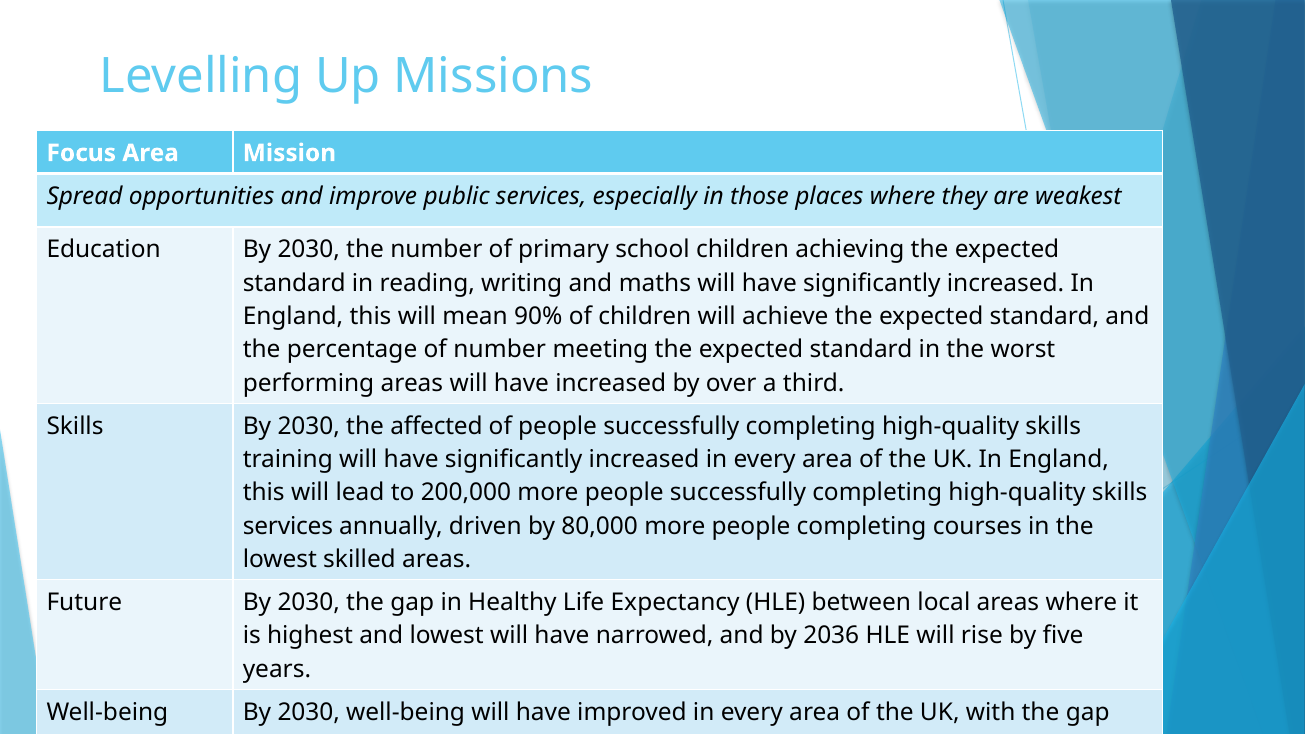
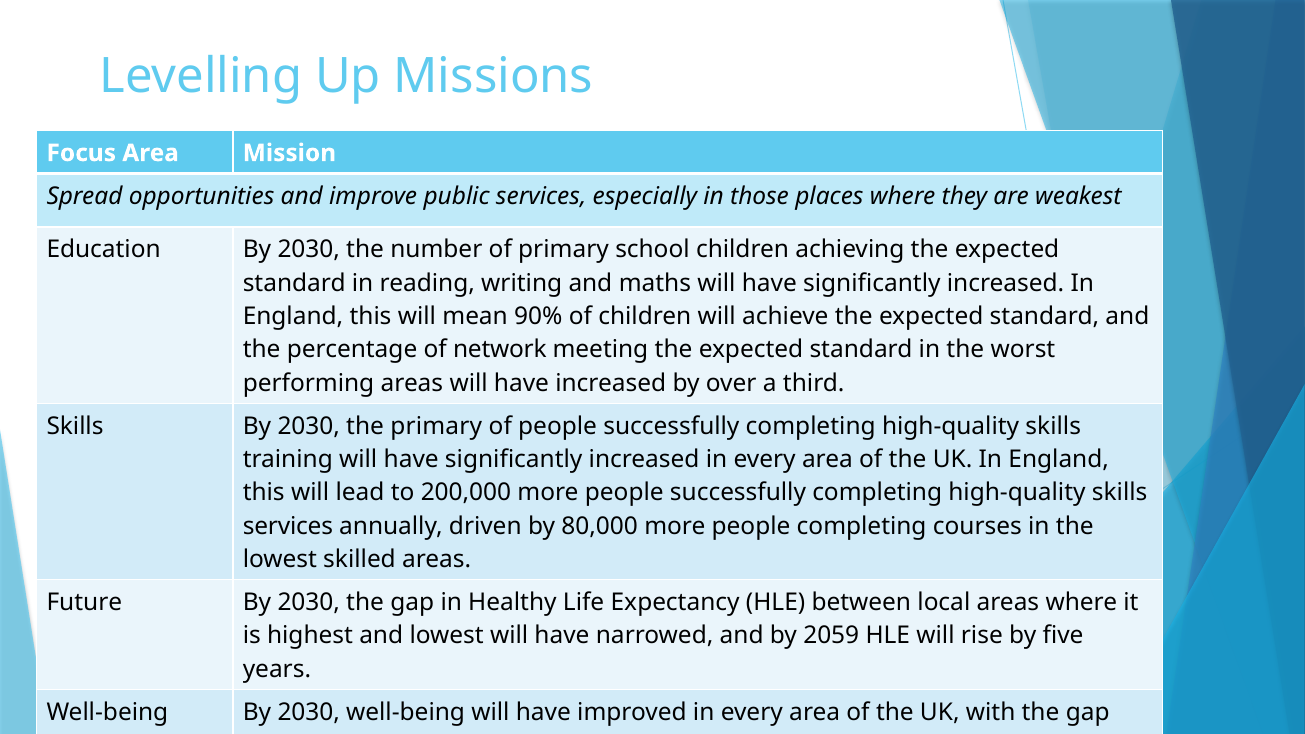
of number: number -> network
the affected: affected -> primary
2036: 2036 -> 2059
